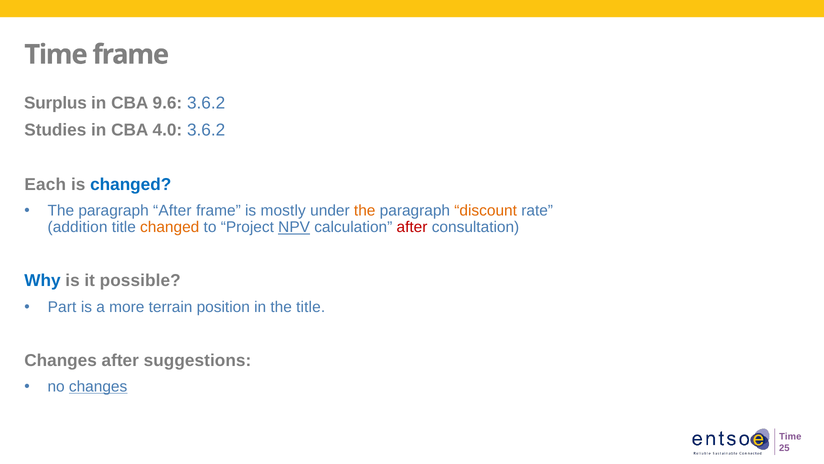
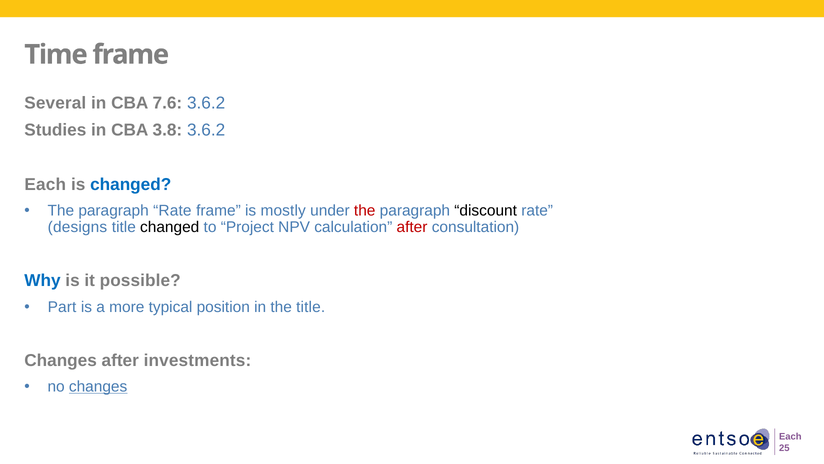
Surplus: Surplus -> Several
9.6: 9.6 -> 7.6
4.0: 4.0 -> 3.8
paragraph After: After -> Rate
the at (365, 210) colour: orange -> red
discount colour: orange -> black
addition: addition -> designs
changed at (170, 227) colour: orange -> black
NPV underline: present -> none
terrain: terrain -> typical
suggestions: suggestions -> investments
Time at (790, 436): Time -> Each
